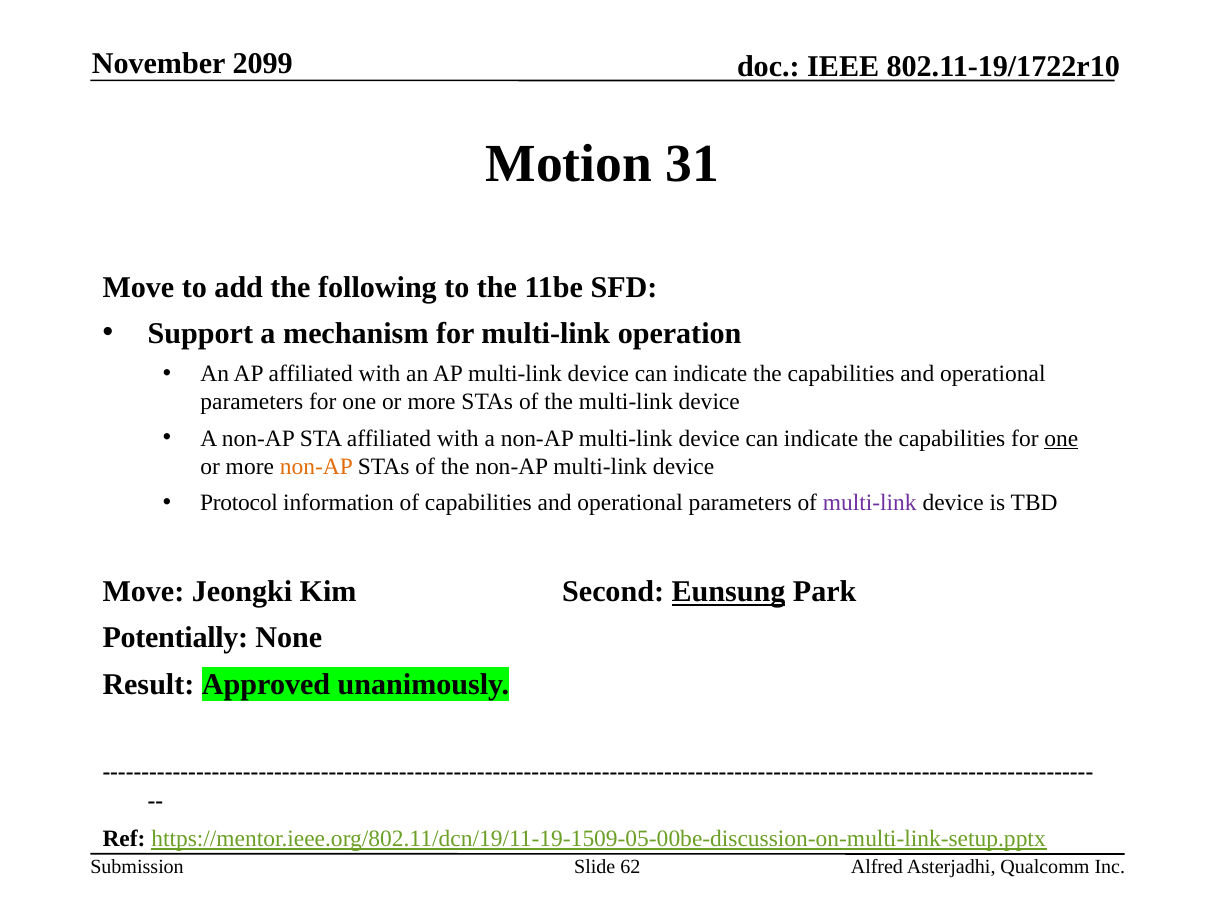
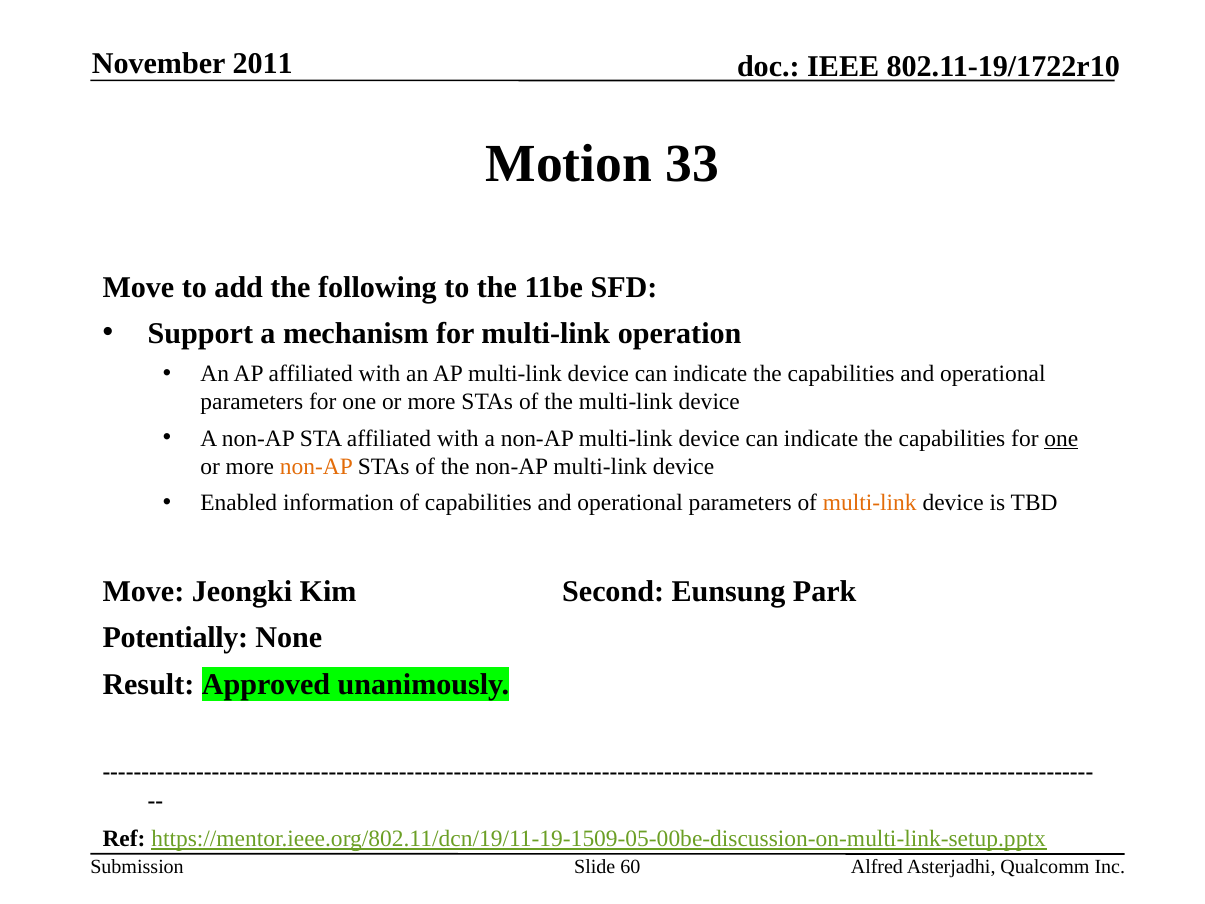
2099: 2099 -> 2011
31: 31 -> 33
Protocol: Protocol -> Enabled
multi-link at (870, 503) colour: purple -> orange
Eunsung underline: present -> none
62: 62 -> 60
